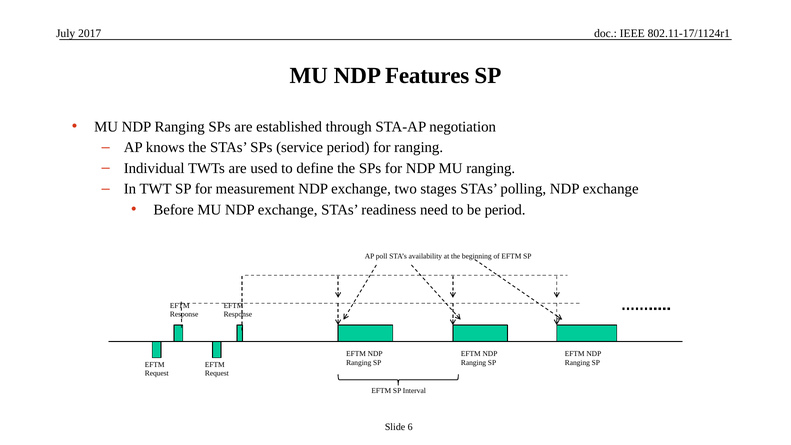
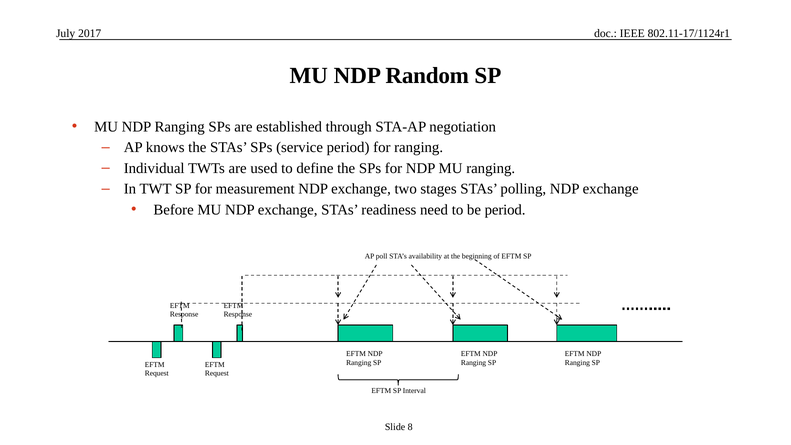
Features: Features -> Random
6: 6 -> 8
